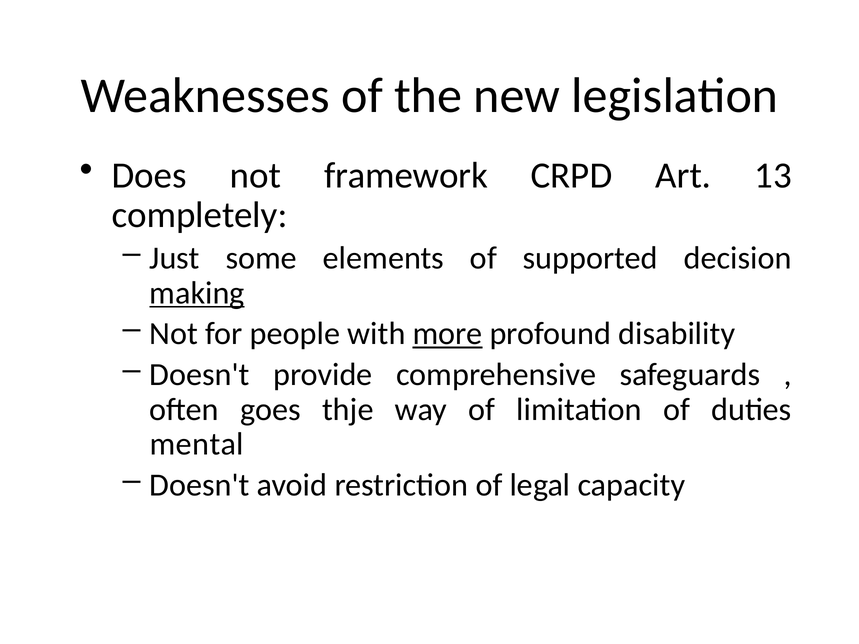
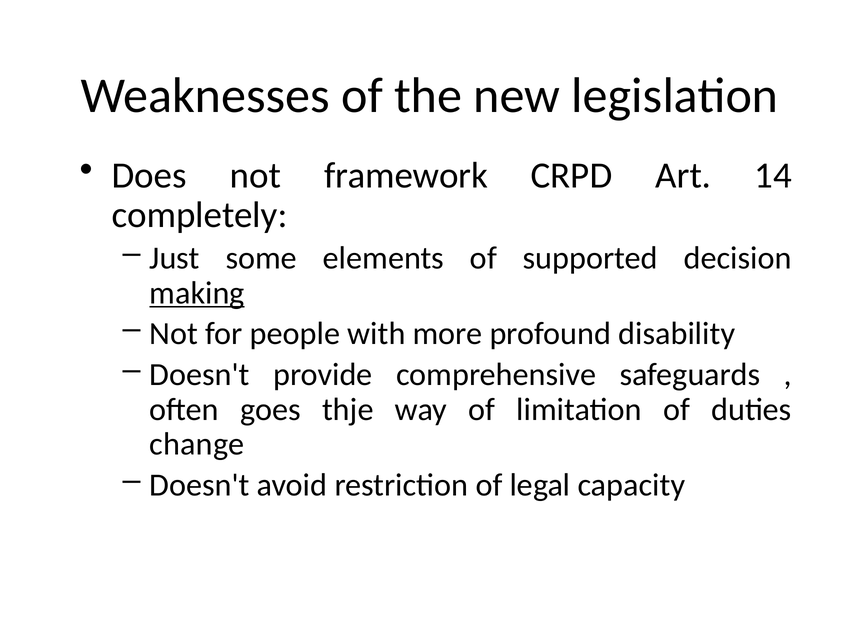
13: 13 -> 14
more underline: present -> none
mental: mental -> change
